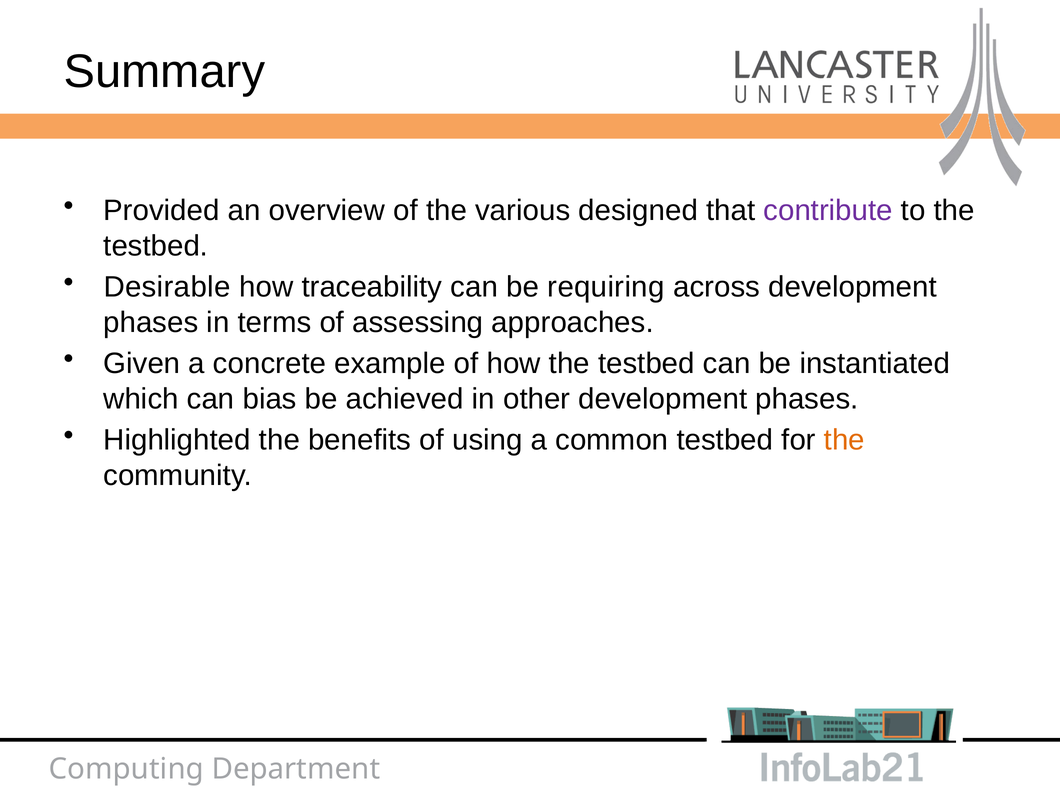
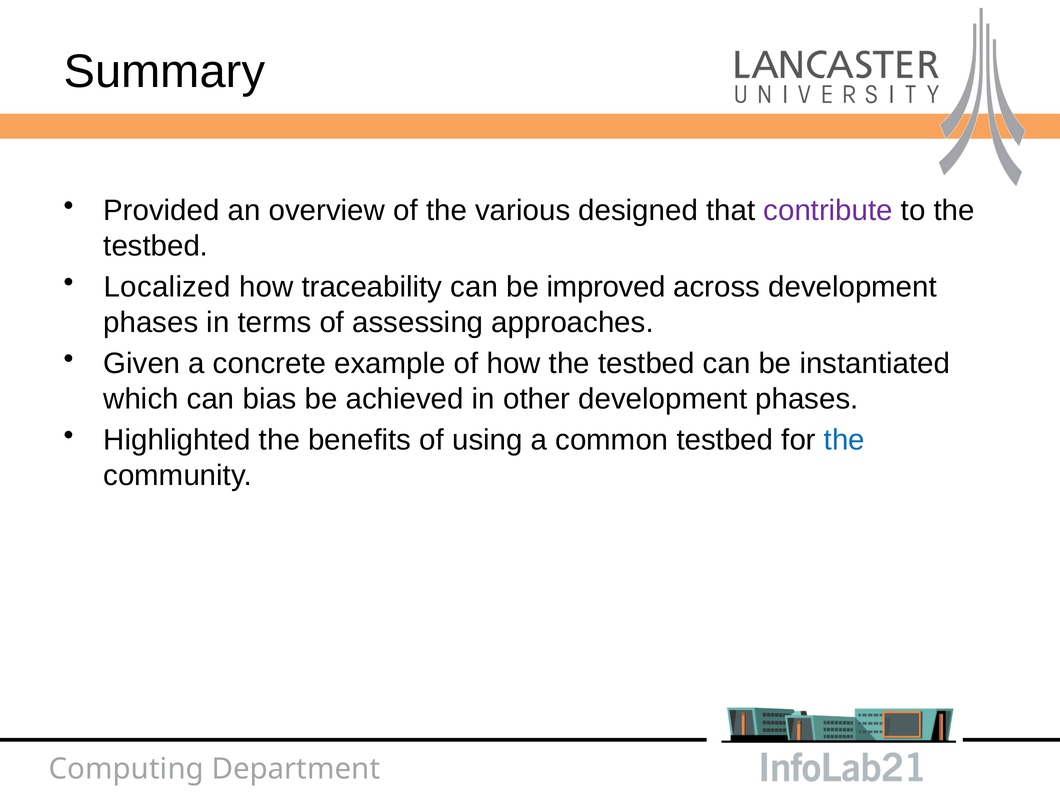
Desirable: Desirable -> Localized
requiring: requiring -> improved
the at (844, 440) colour: orange -> blue
